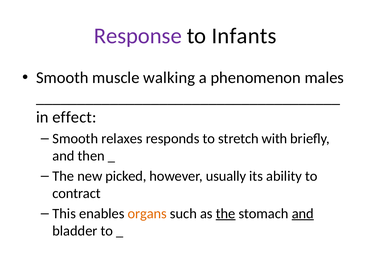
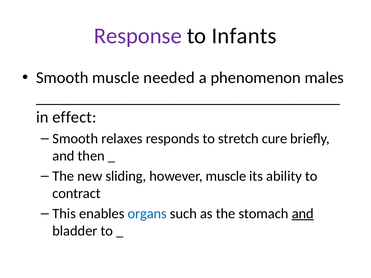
walking: walking -> needed
with: with -> cure
picked: picked -> sliding
however usually: usually -> muscle
organs colour: orange -> blue
the at (226, 214) underline: present -> none
